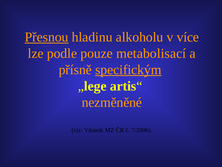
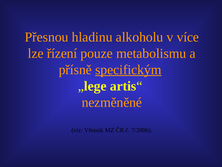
Přesnou underline: present -> none
podle: podle -> řízení
metabolisací: metabolisací -> metabolismu
